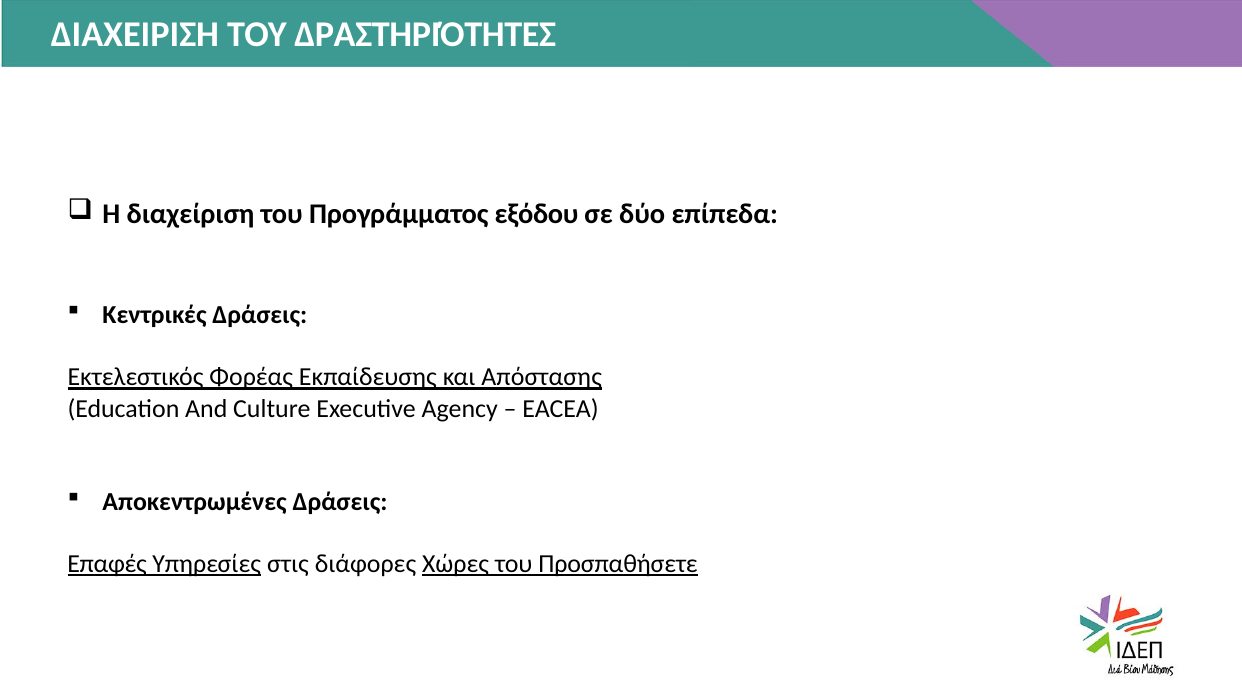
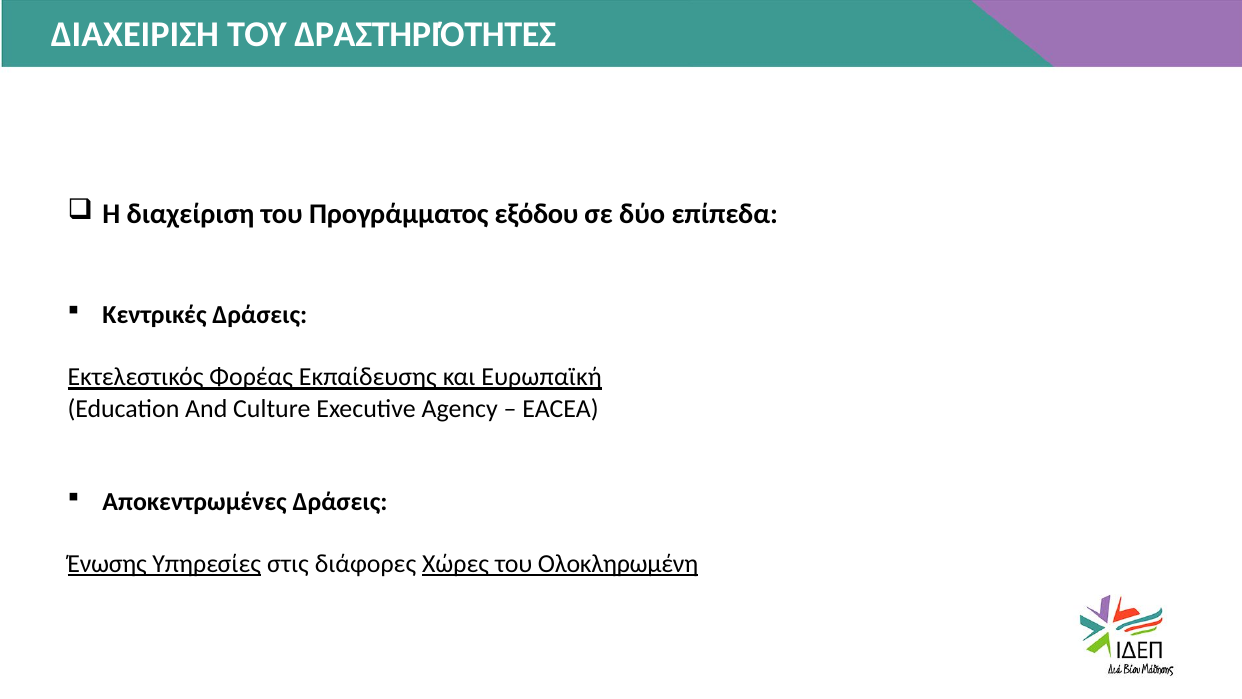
Απόστασης: Απόστασης -> Ευρωπαϊκή
Επαφές: Επαφές -> Ένωσης
Προσπαθήσετε: Προσπαθήσετε -> Ολοκληρωμένη
